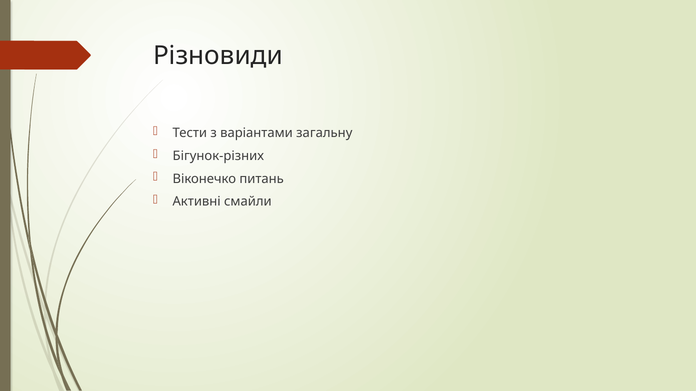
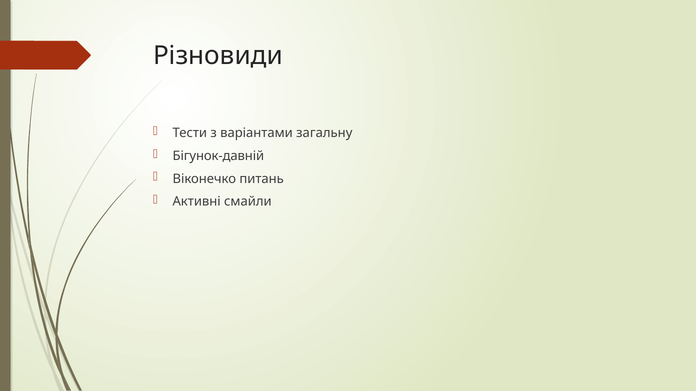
Бігунок-різних: Бігунок-різних -> Бігунок-давній
